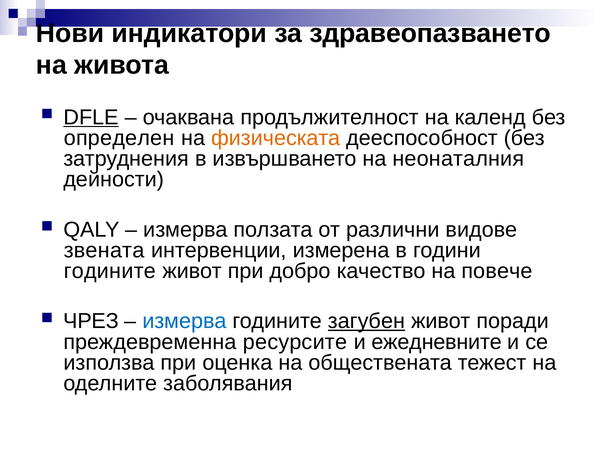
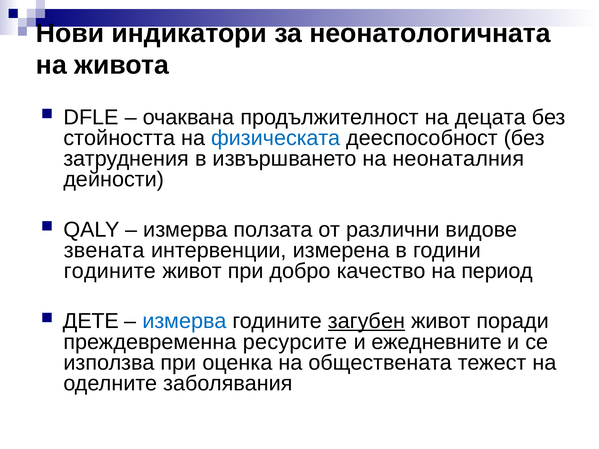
здравеопазването: здравеопазването -> неонатологичната
DFLE underline: present -> none
календ: календ -> децата
определен: определен -> стойността
физическата colour: orange -> blue
повече: повече -> период
ЧРЕЗ: ЧРЕЗ -> ДЕТЕ
